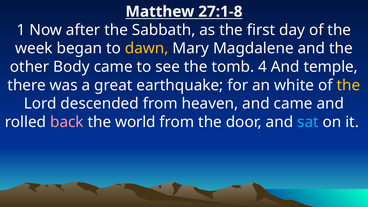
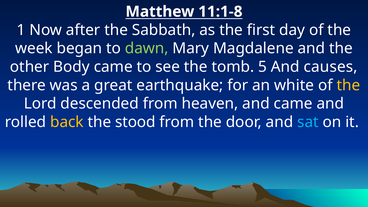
27:1-8: 27:1-8 -> 11:1-8
dawn colour: yellow -> light green
4: 4 -> 5
temple: temple -> causes
back colour: pink -> yellow
world: world -> stood
